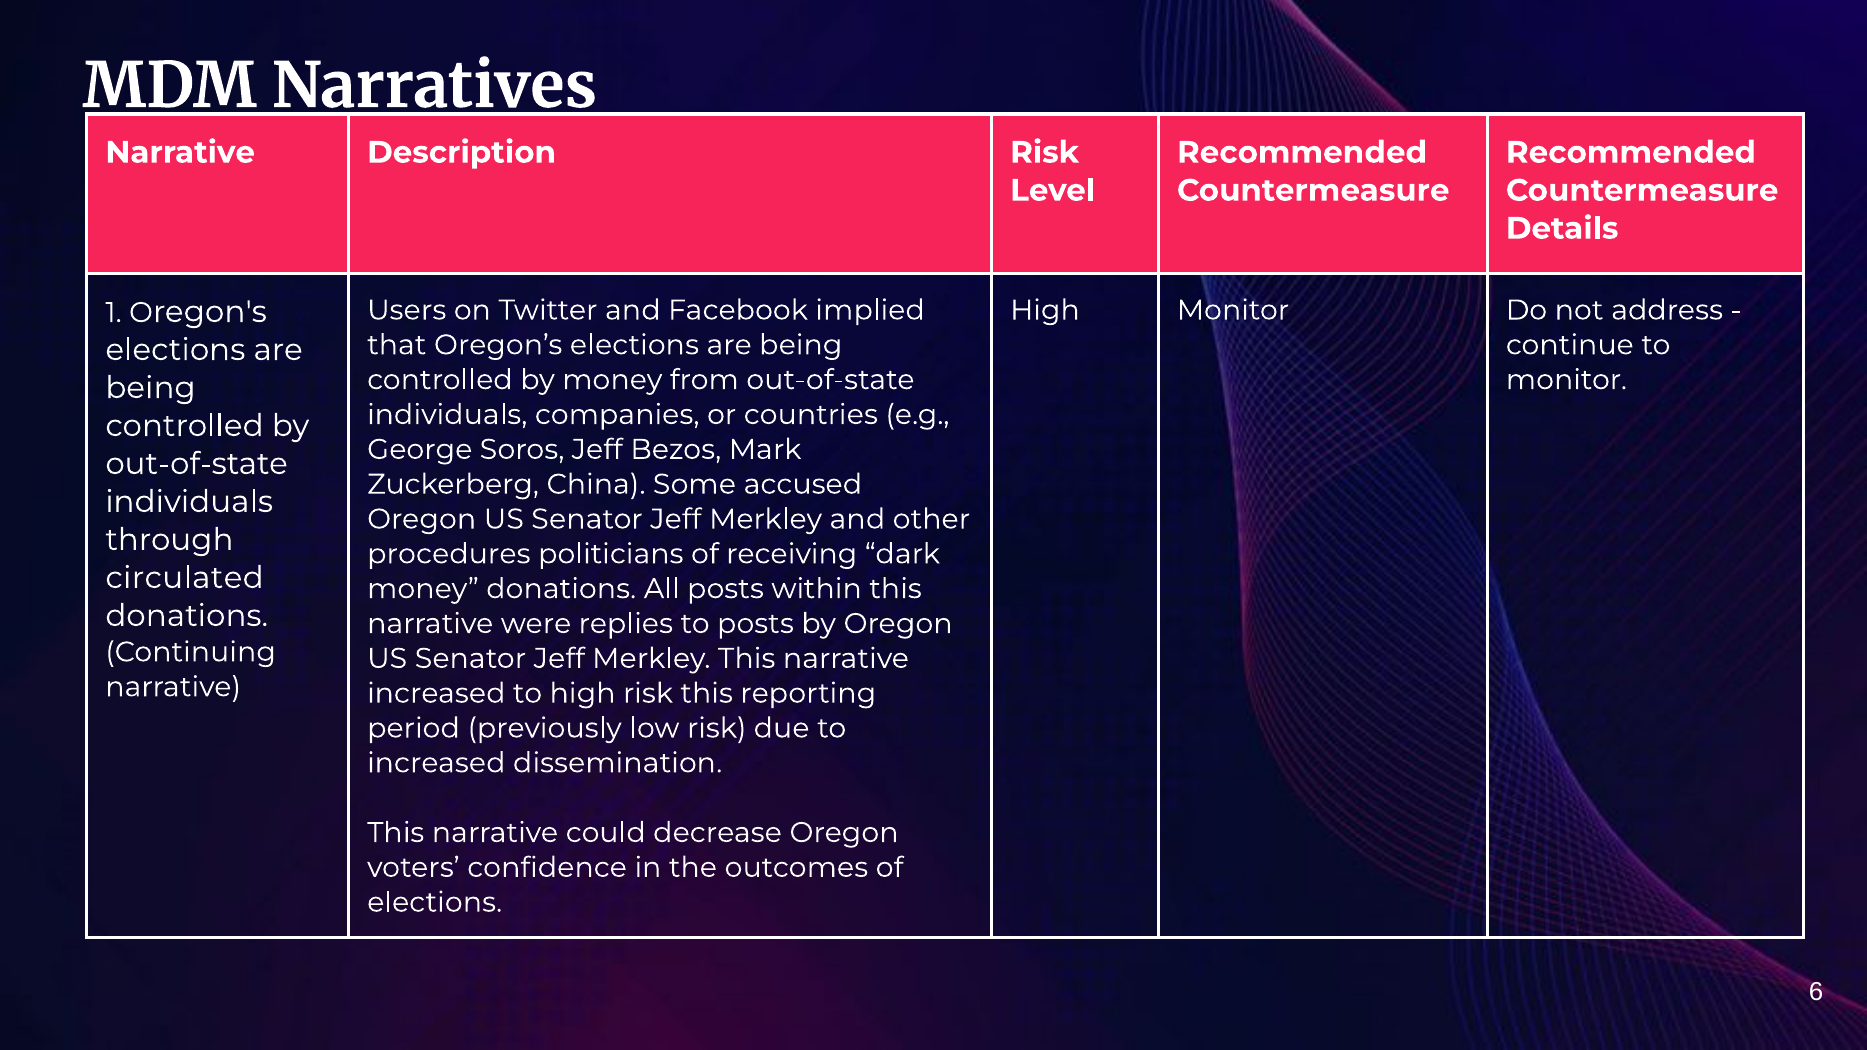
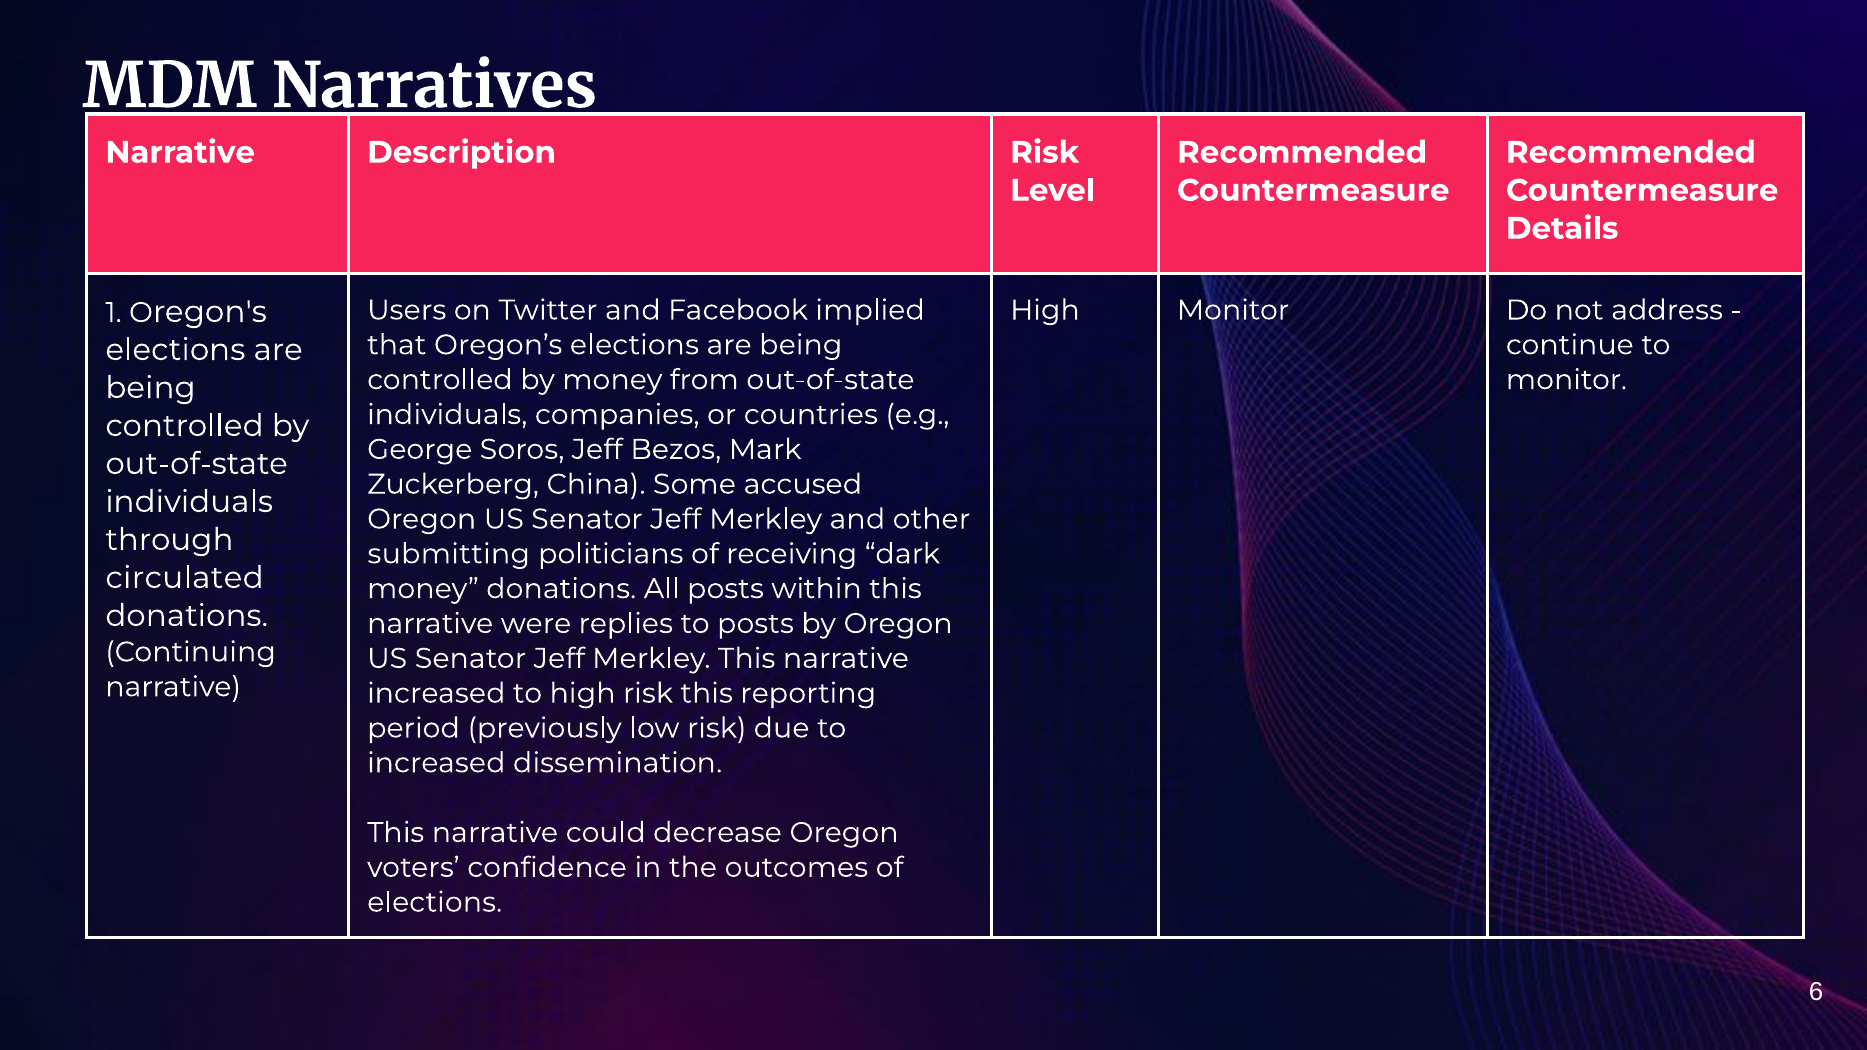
procedures: procedures -> submitting
